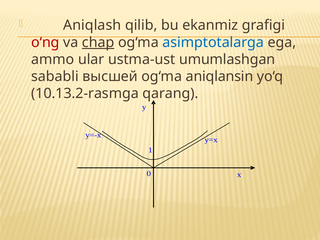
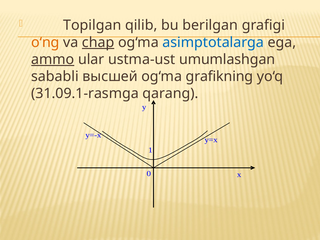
Aniqlash: Aniqlash -> Topilgan
ekanmiz: ekanmiz -> berilgan
o‘ng colour: red -> orange
ammo underline: none -> present
aniqlansin: aniqlansin -> grafikning
10.13.2-rasmga: 10.13.2-rasmga -> 31.09.1-rasmga
